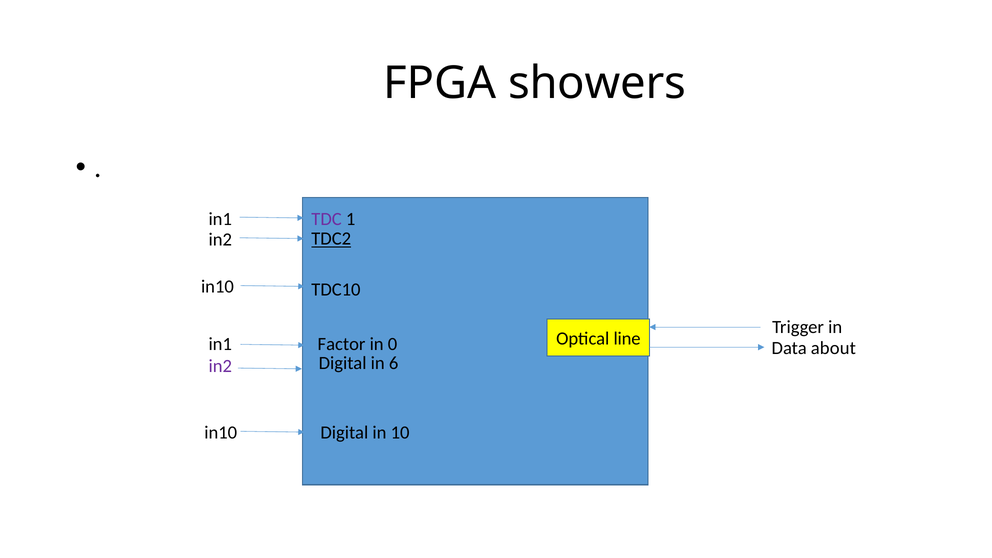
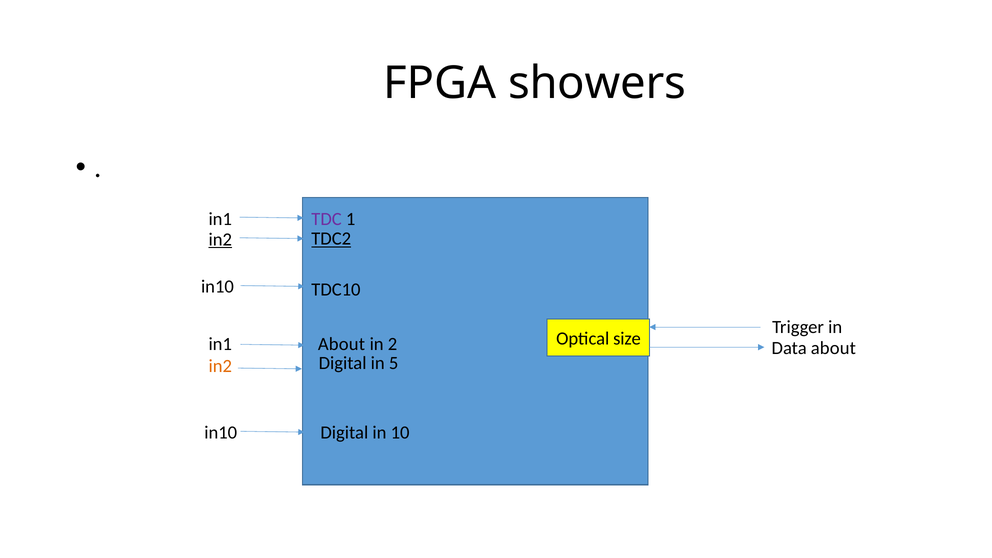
in2 at (220, 240) underline: none -> present
line: line -> size
Factor at (342, 344): Factor -> About
0: 0 -> 2
6: 6 -> 5
in2 at (220, 366) colour: purple -> orange
